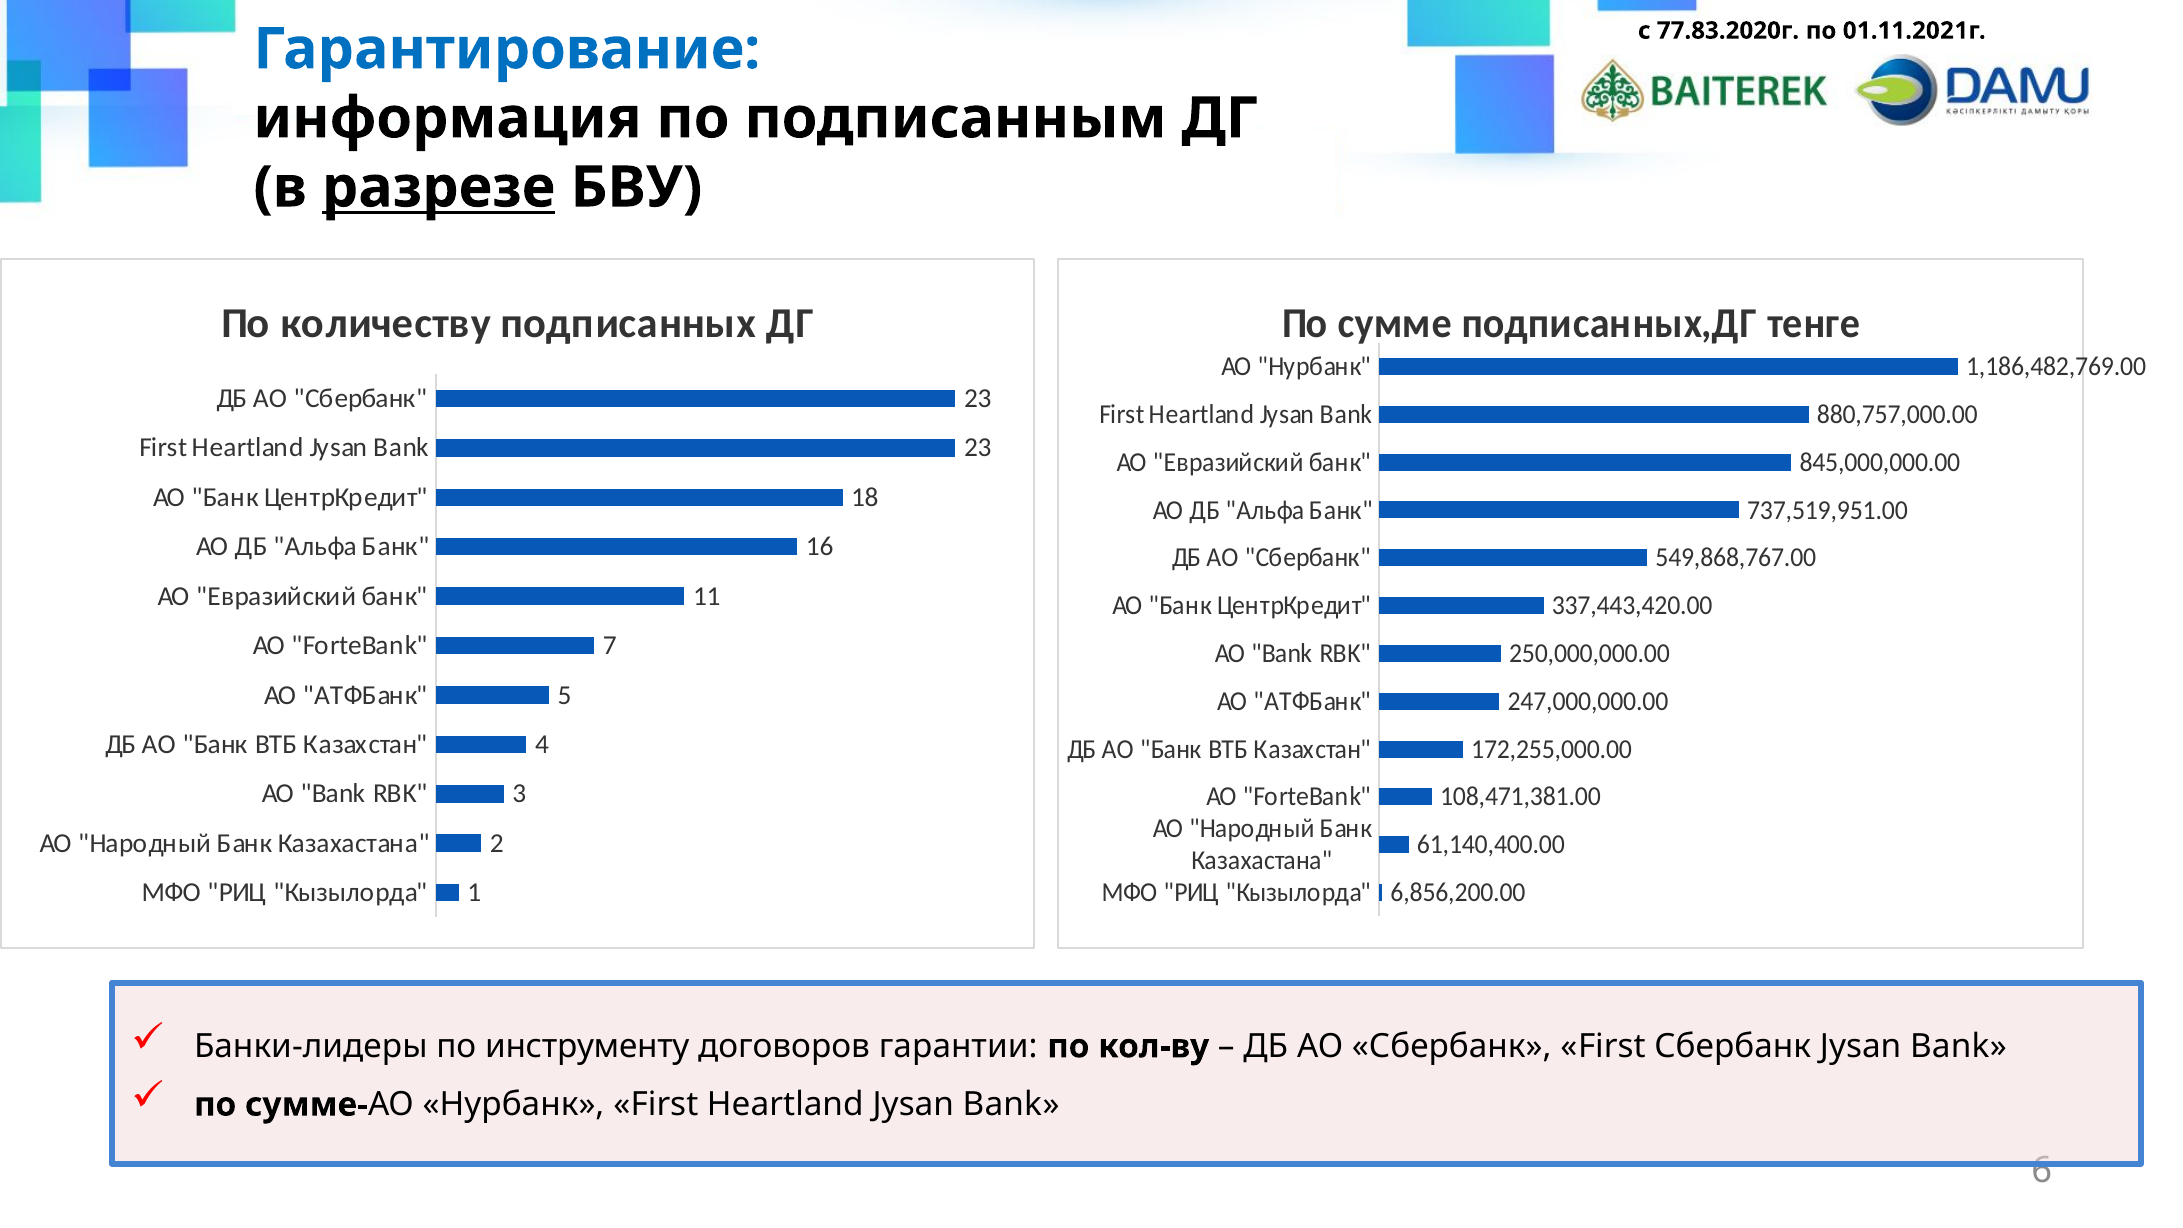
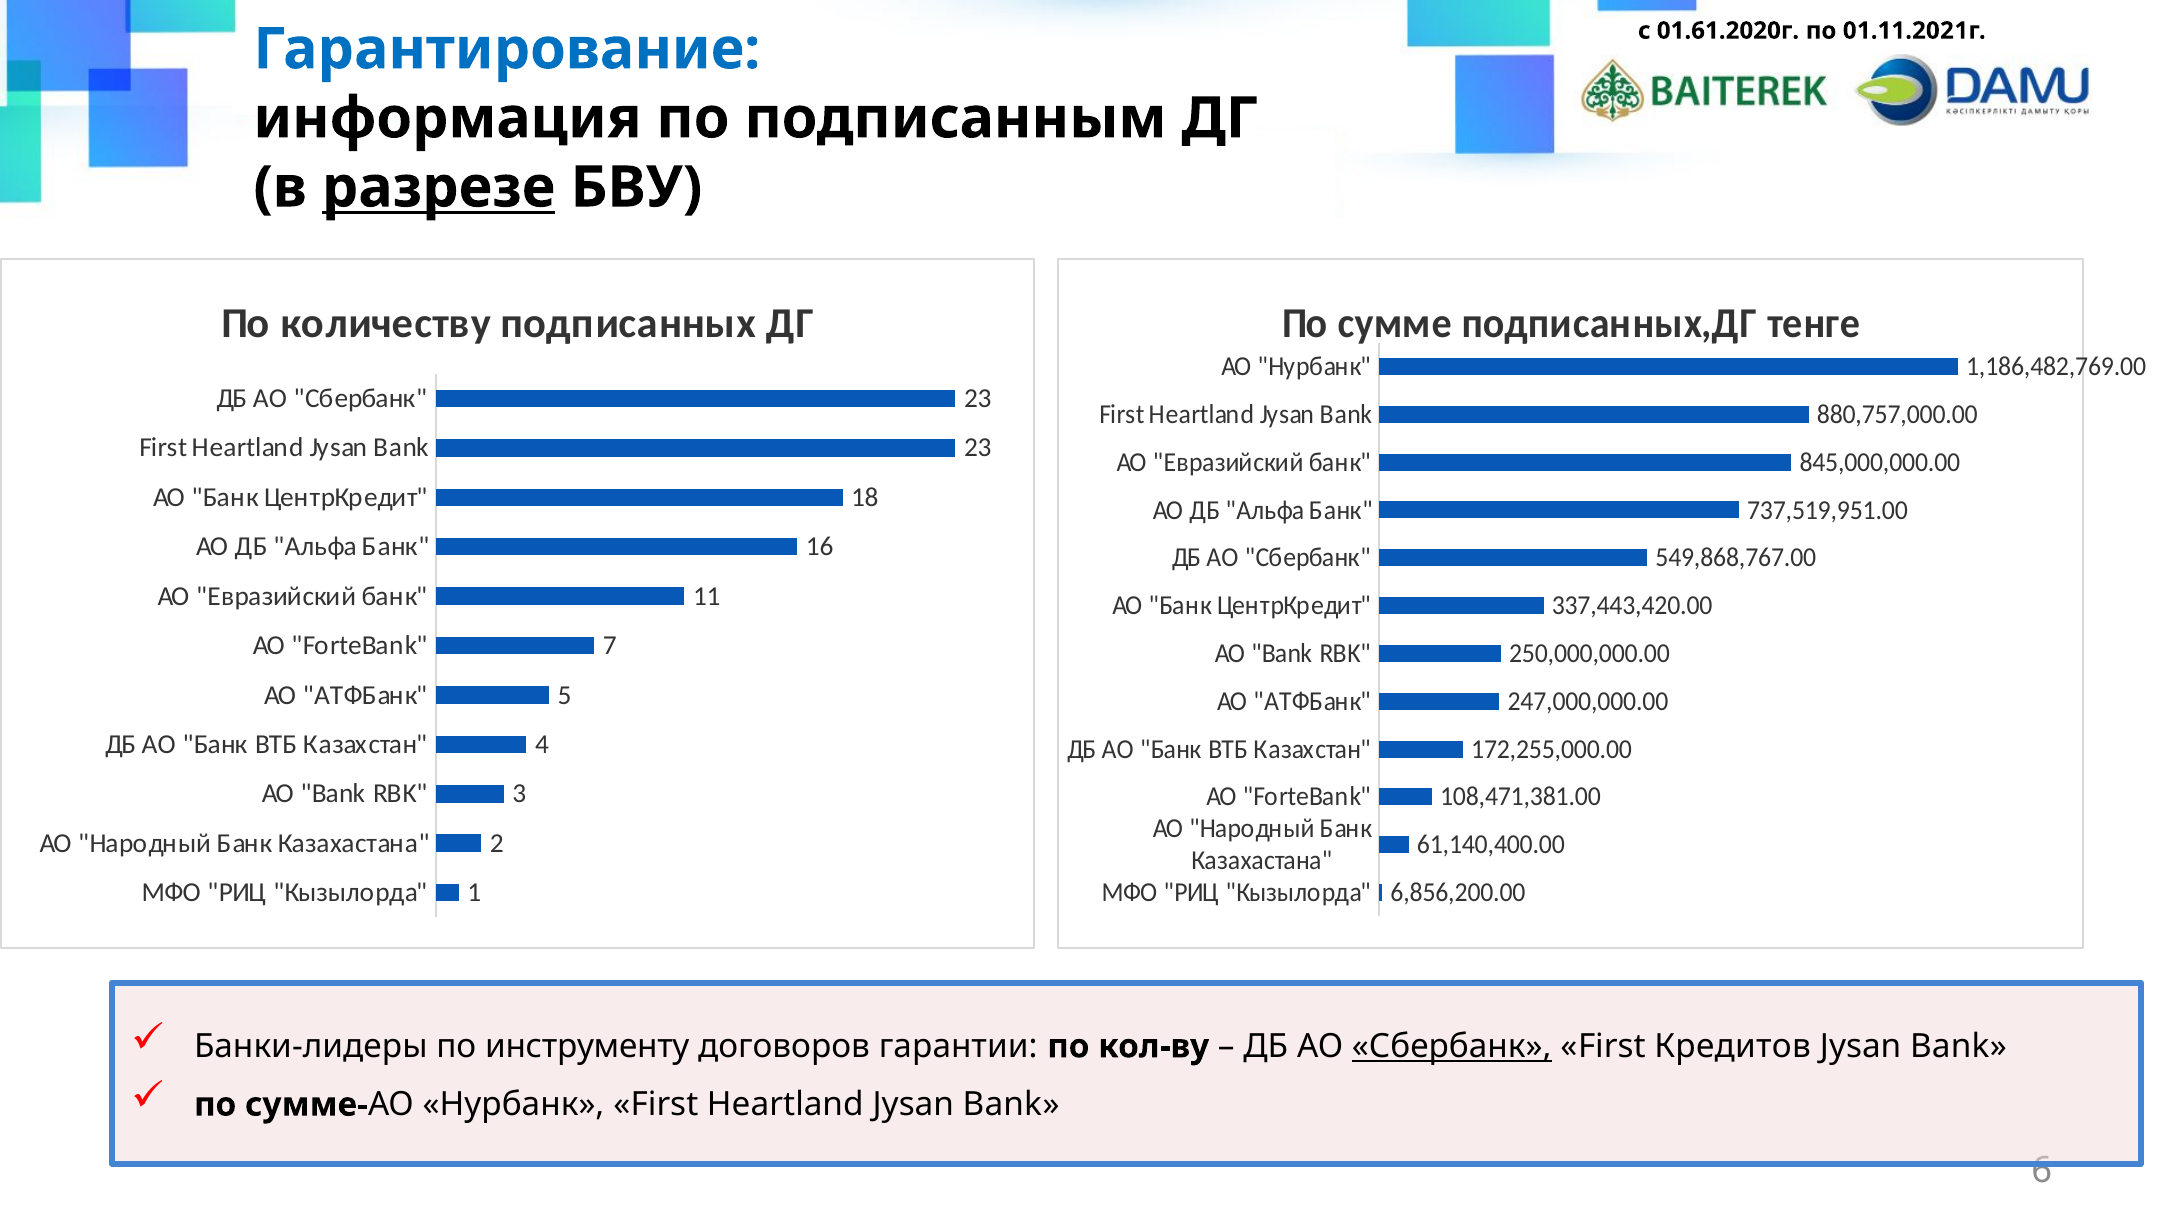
77.83.2020г: 77.83.2020г -> 01.61.2020г
Сбербанк at (1452, 1046) underline: none -> present
First Сбербанк: Сбербанк -> Кредитов
